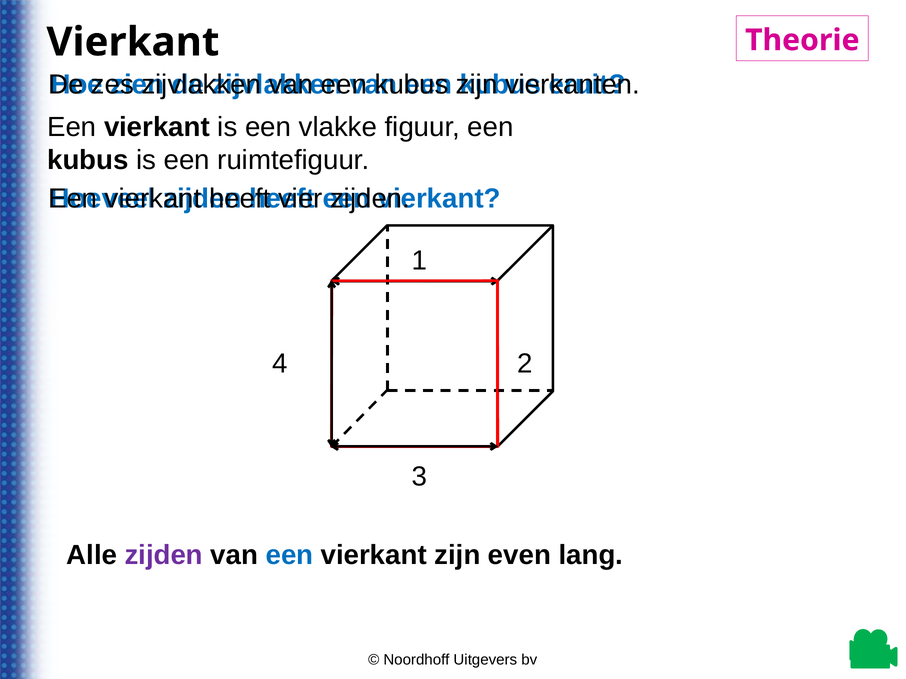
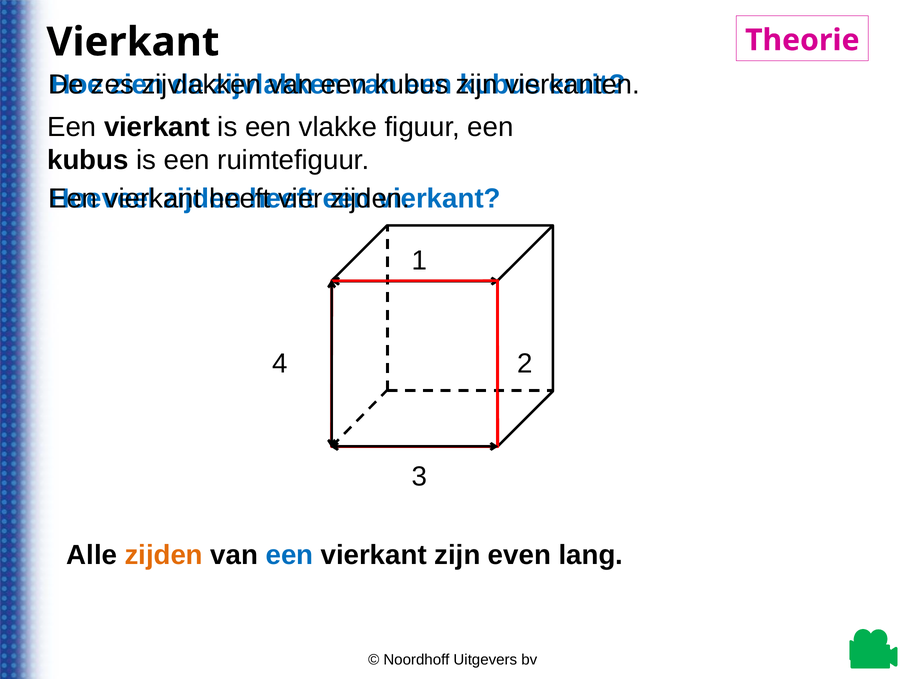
zijden at (164, 555) colour: purple -> orange
